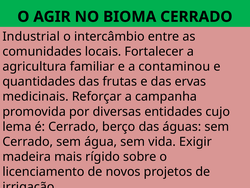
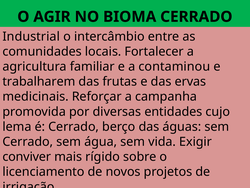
quantidades: quantidades -> trabalharem
madeira: madeira -> conviver
